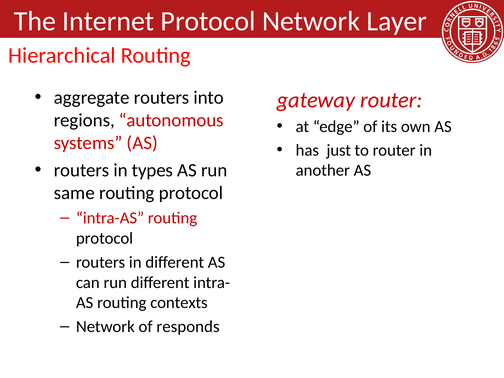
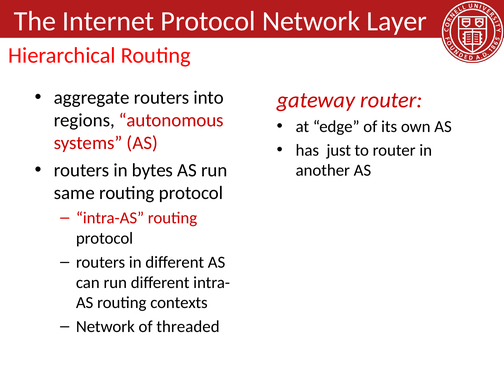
types: types -> bytes
responds: responds -> threaded
